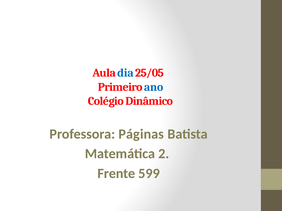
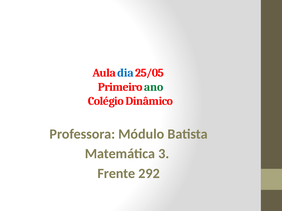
ano colour: blue -> green
Páginas: Páginas -> Módulo
2: 2 -> 3
599: 599 -> 292
